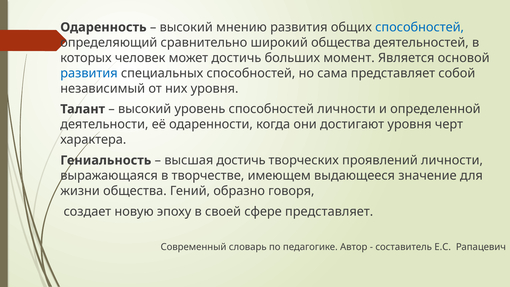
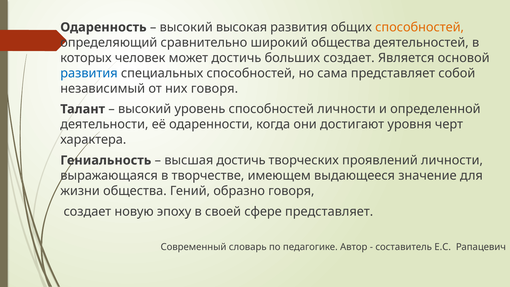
мнению: мнению -> высокая
способностей at (420, 27) colour: blue -> orange
больших момент: момент -> создает
них уровня: уровня -> говоря
